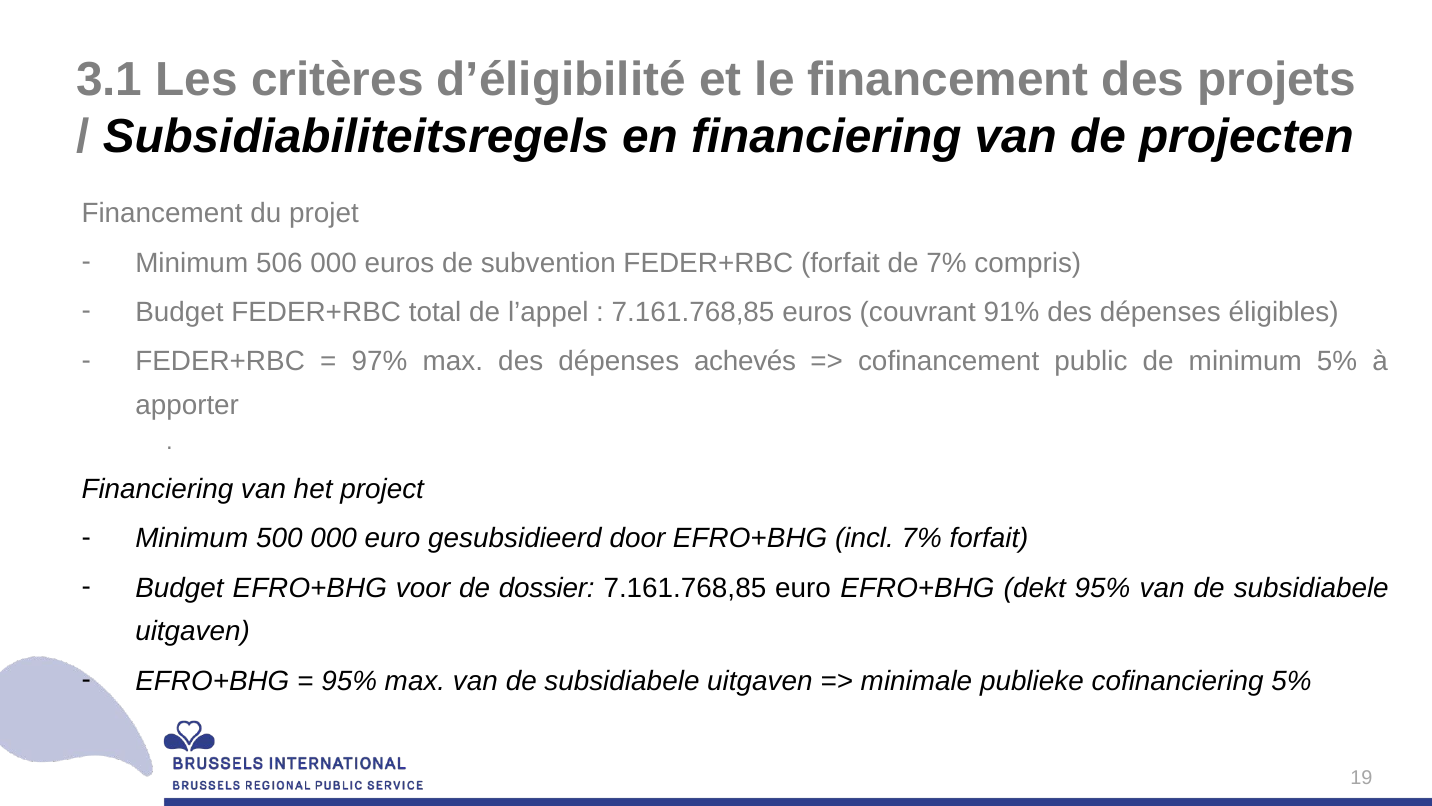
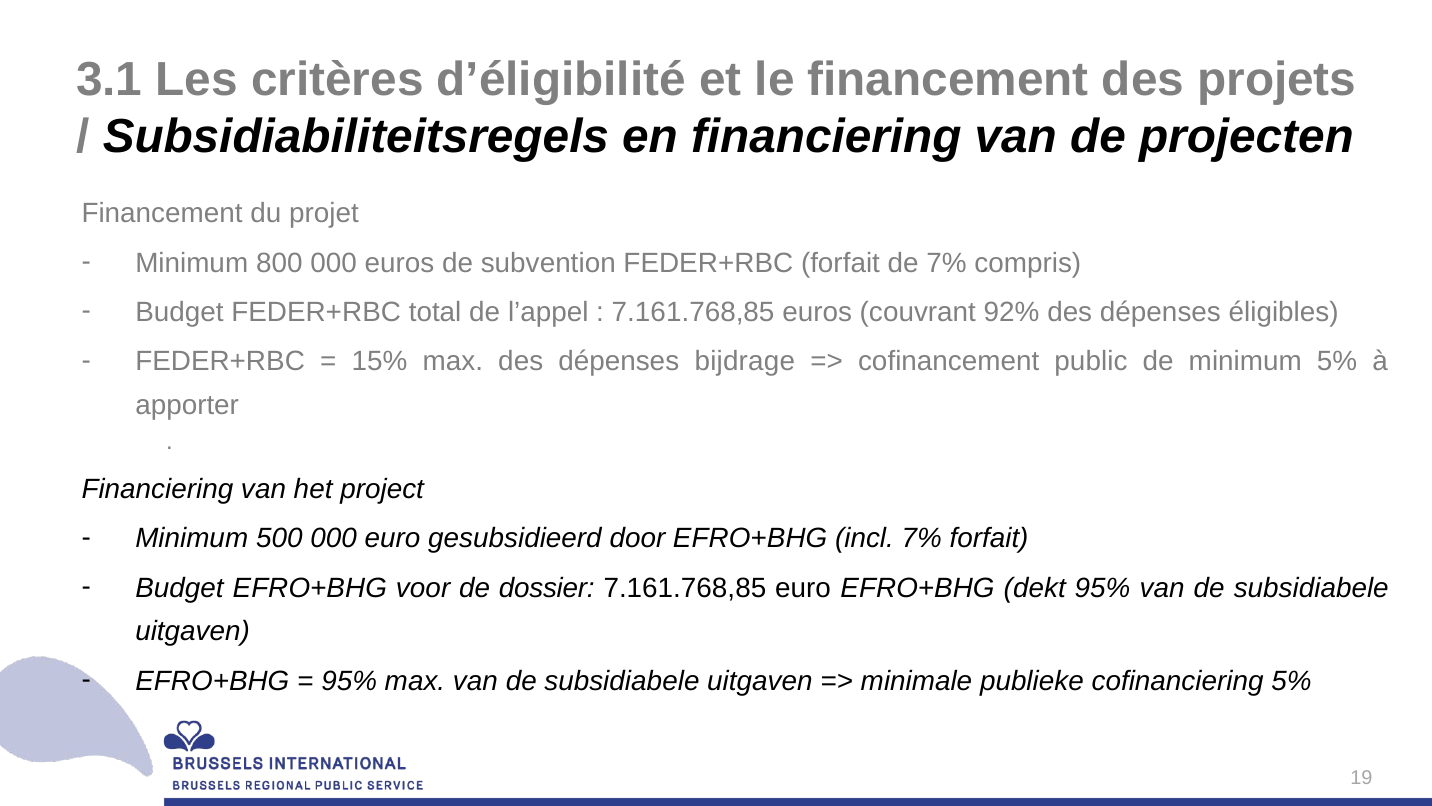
506: 506 -> 800
91%: 91% -> 92%
97%: 97% -> 15%
achevés: achevés -> bijdrage
